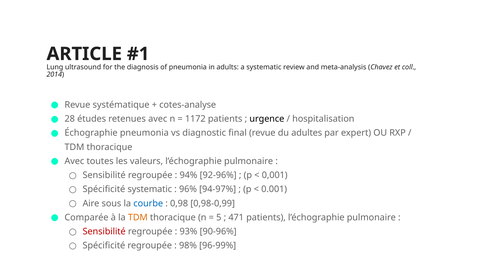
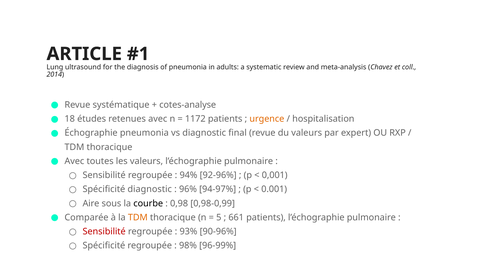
28: 28 -> 18
urgence colour: black -> orange
du adultes: adultes -> valeurs
Spécificité systematic: systematic -> diagnostic
courbe colour: blue -> black
471: 471 -> 661
